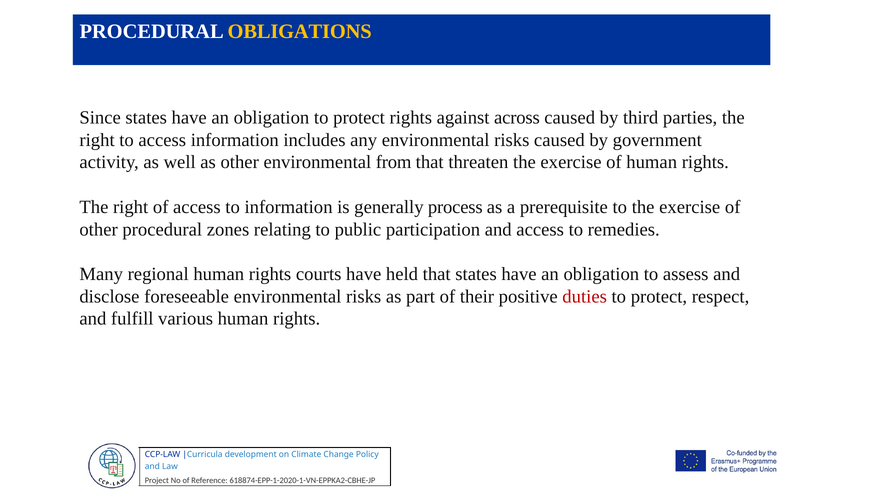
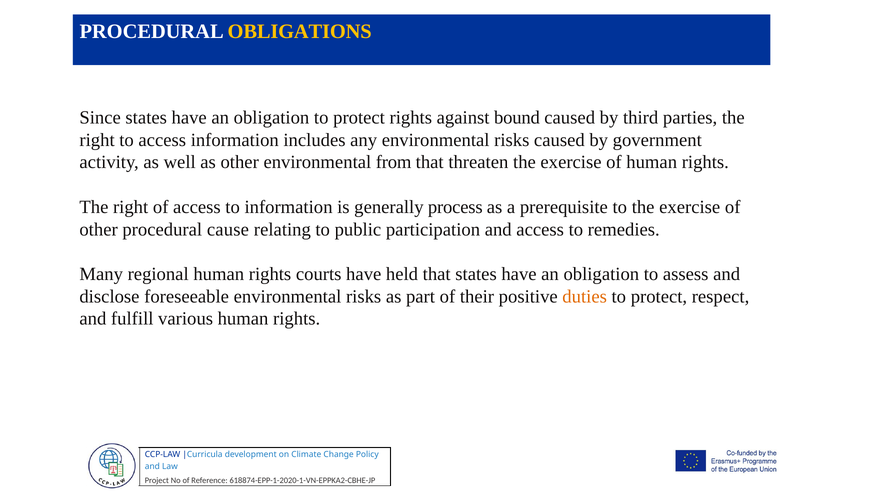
across: across -> bound
zones: zones -> cause
duties colour: red -> orange
